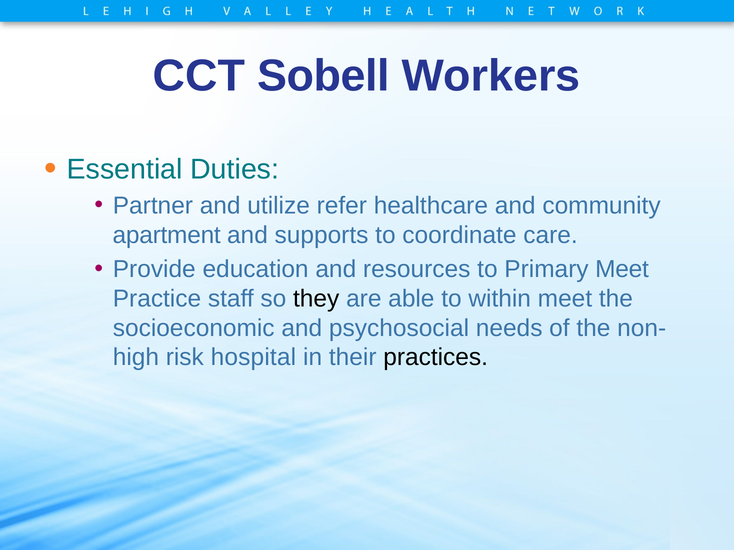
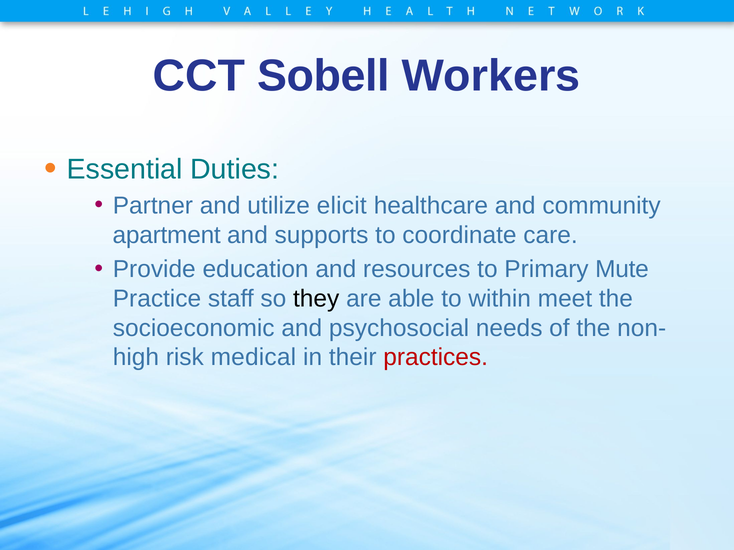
refer: refer -> elicit
Primary Meet: Meet -> Mute
hospital: hospital -> medical
practices colour: black -> red
